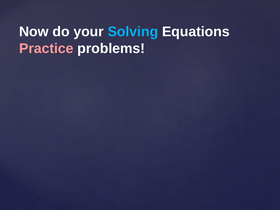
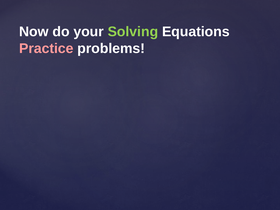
Solving colour: light blue -> light green
